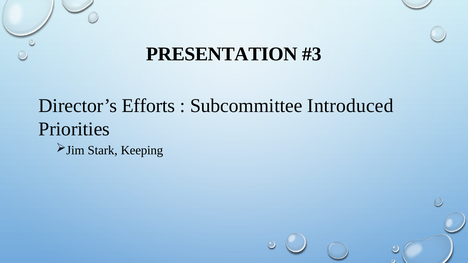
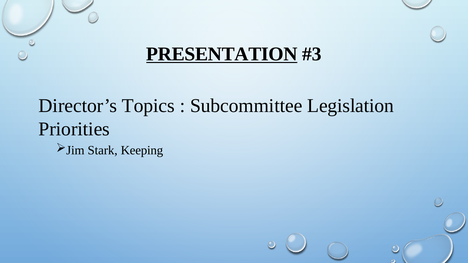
PRESENTATION underline: none -> present
Efforts: Efforts -> Topics
Introduced: Introduced -> Legislation
